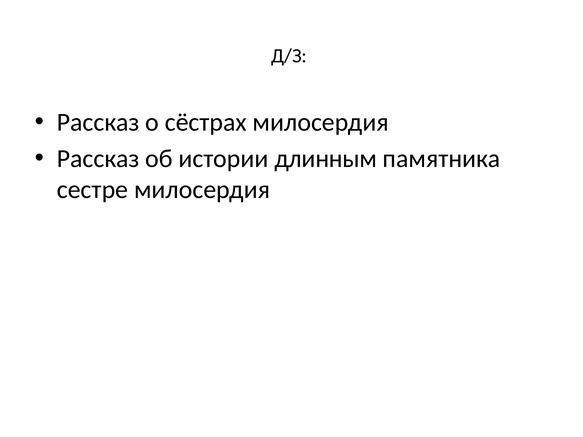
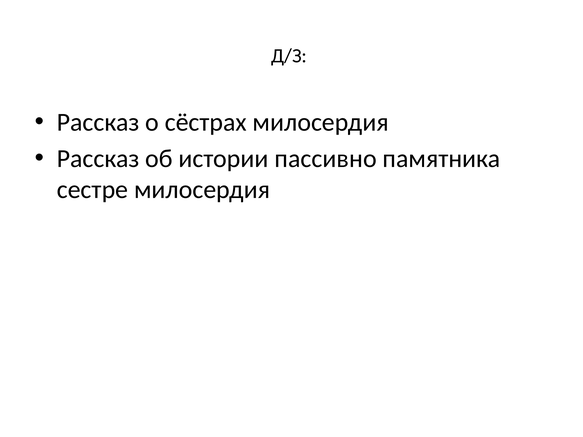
длинным: длинным -> пассивно
